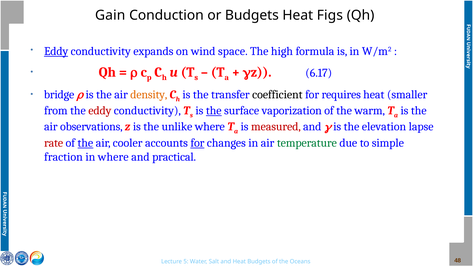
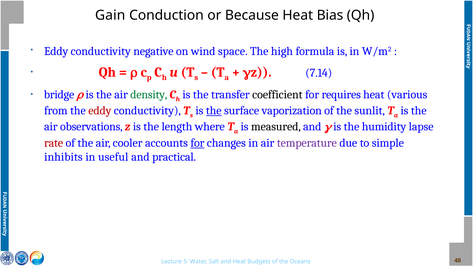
or Budgets: Budgets -> Because
Figs: Figs -> Bias
Eddy at (56, 51) underline: present -> none
expands: expands -> negative
6.17: 6.17 -> 7.14
density colour: orange -> green
smaller: smaller -> various
warm: warm -> sunlit
unlike: unlike -> length
measured colour: red -> black
elevation: elevation -> humidity
the at (85, 143) underline: present -> none
temperature colour: green -> purple
fraction: fraction -> inhibits
in where: where -> useful
